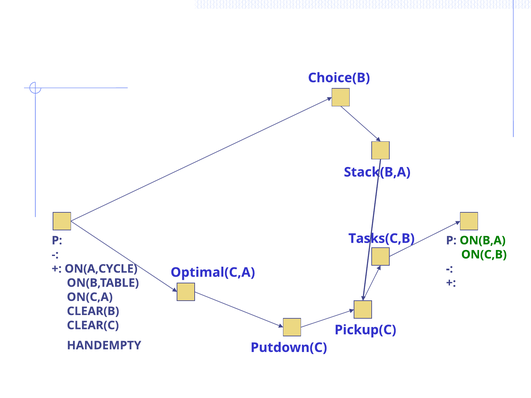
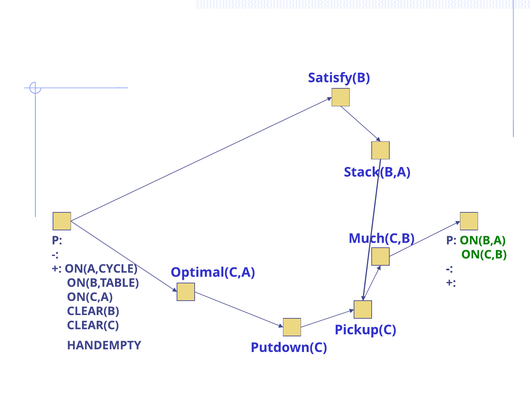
Choice(B: Choice(B -> Satisfy(B
Tasks(C,B: Tasks(C,B -> Much(C,B
